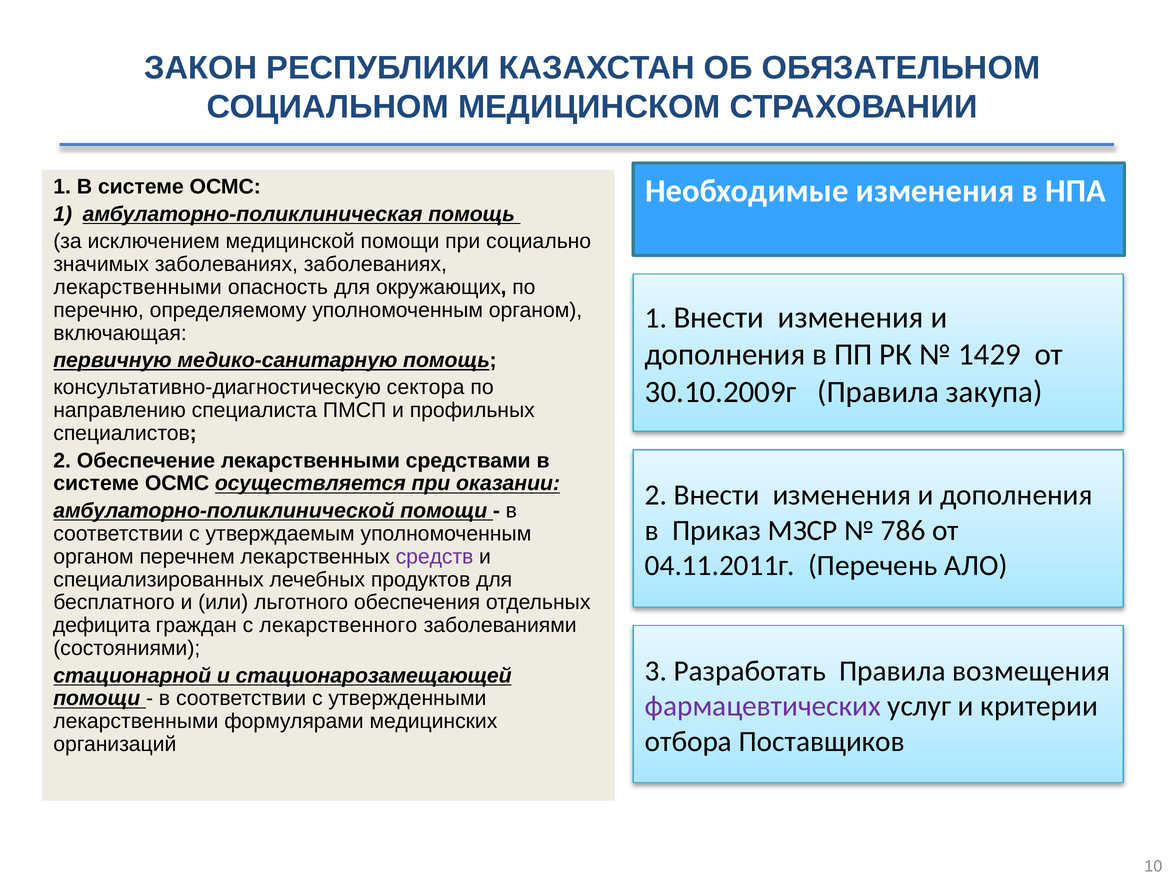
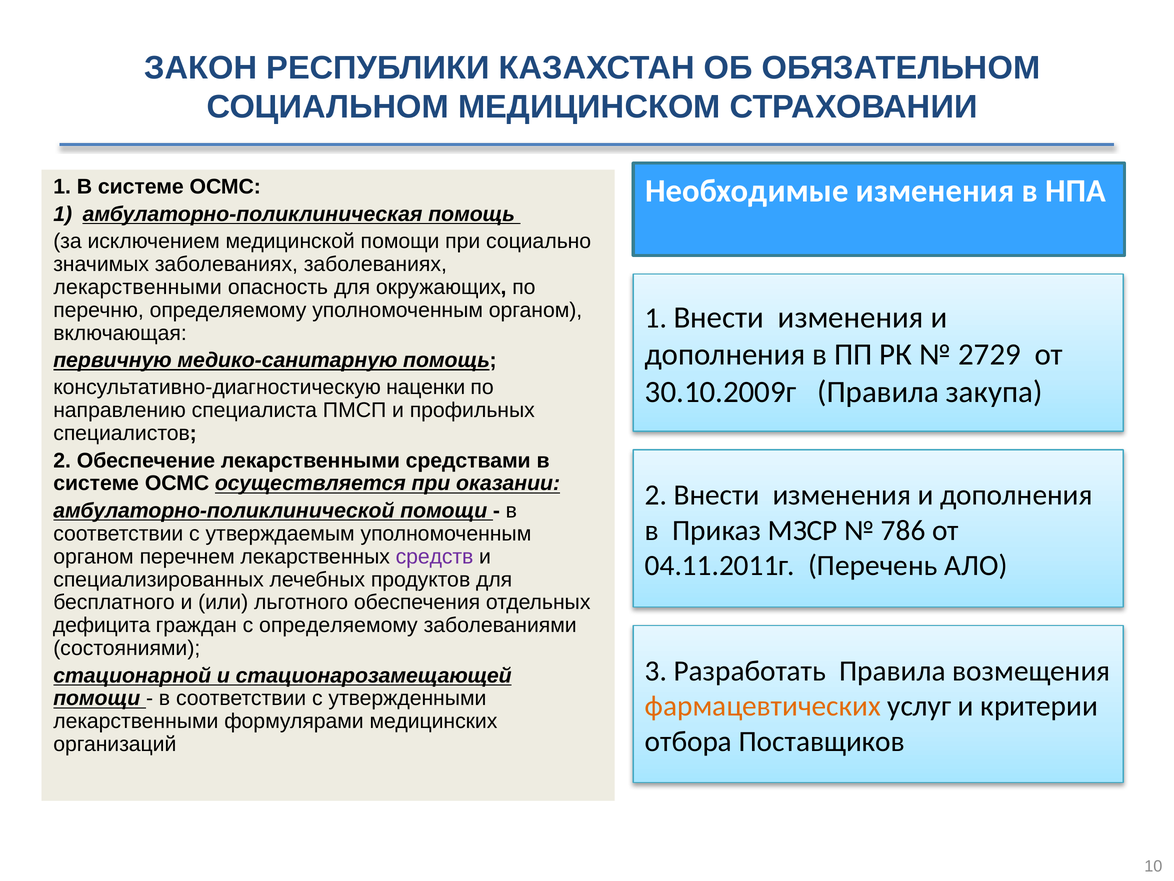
1429: 1429 -> 2729
сектора: сектора -> наценки
с лекарственного: лекарственного -> определяемому
фармацевтических colour: purple -> orange
